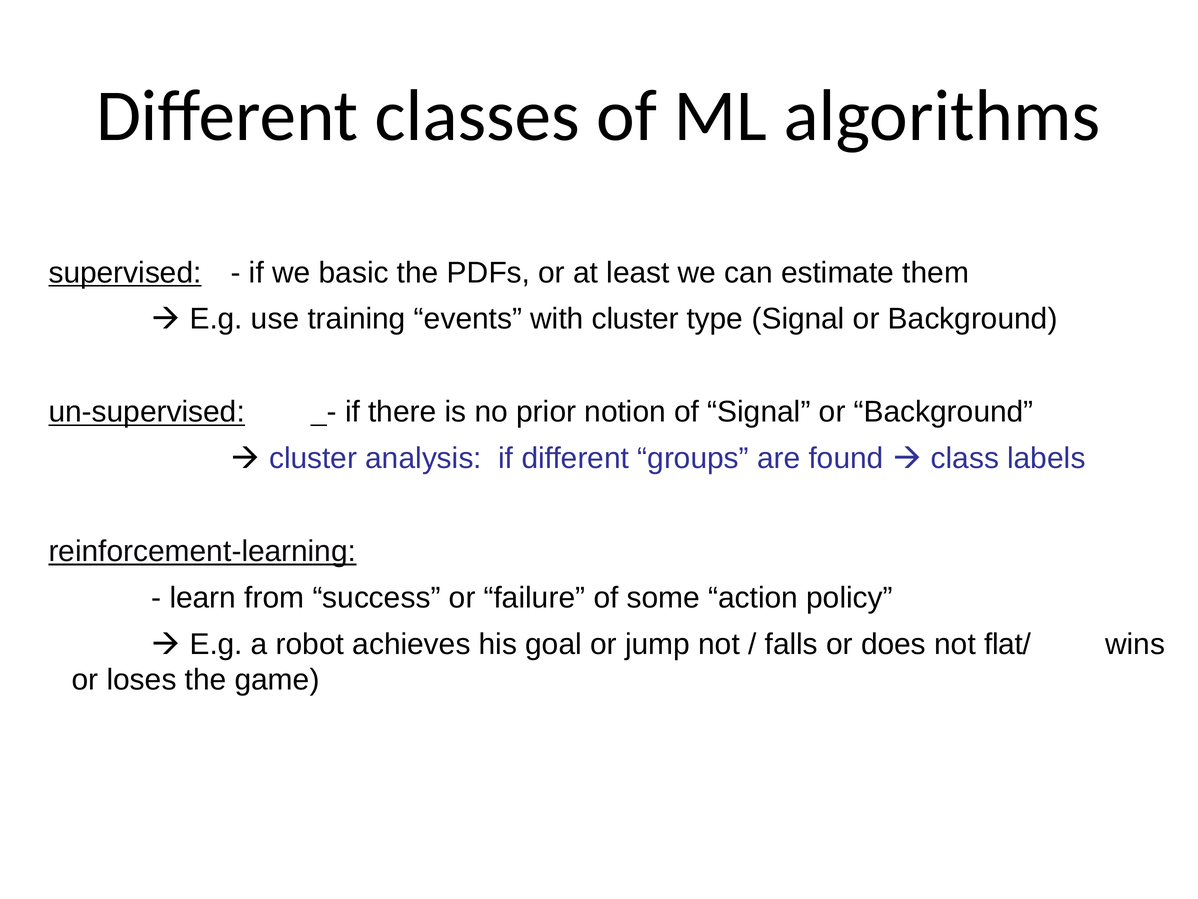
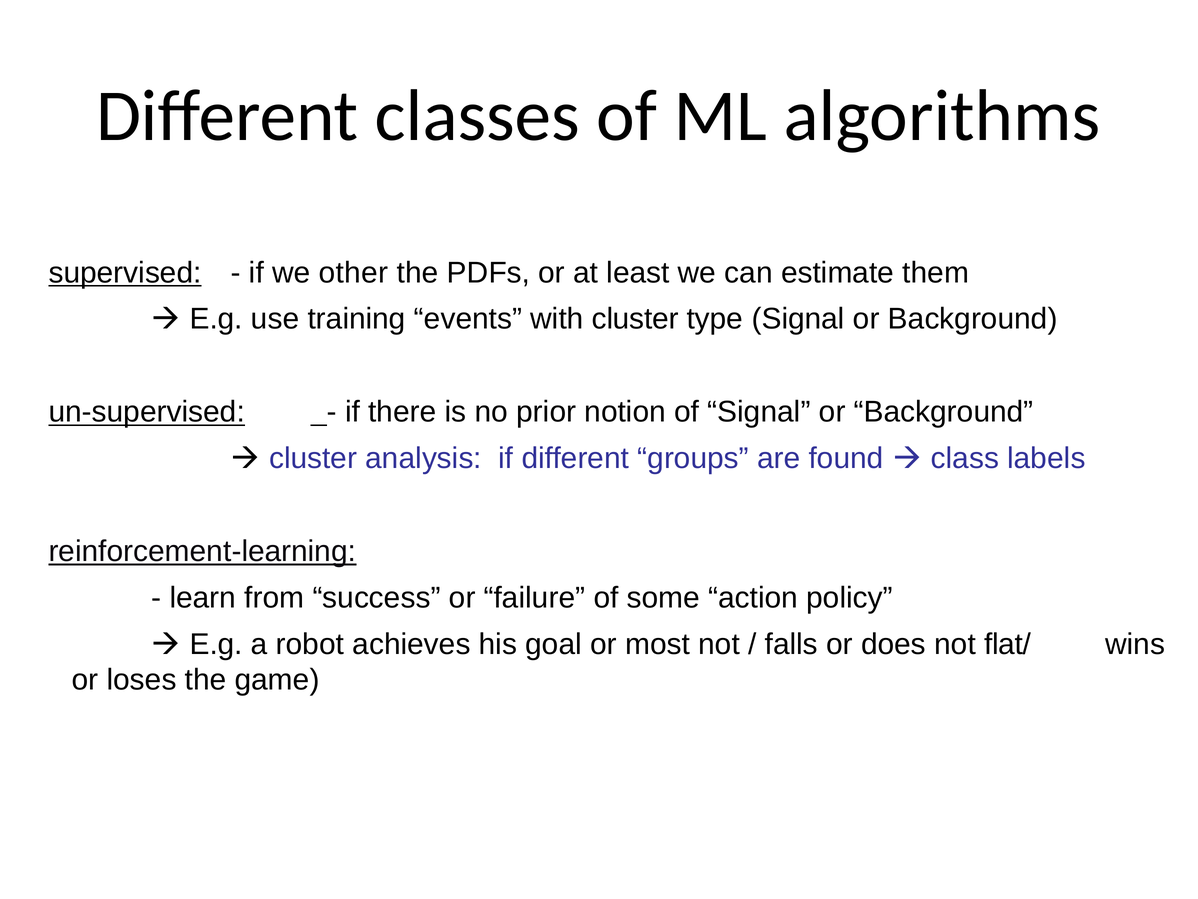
basic: basic -> other
jump: jump -> most
